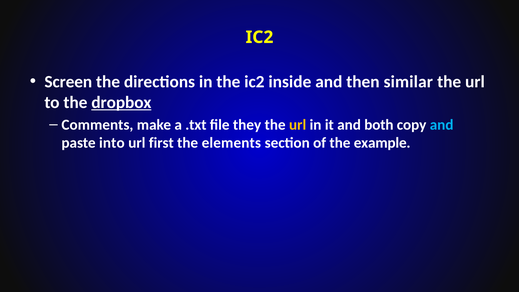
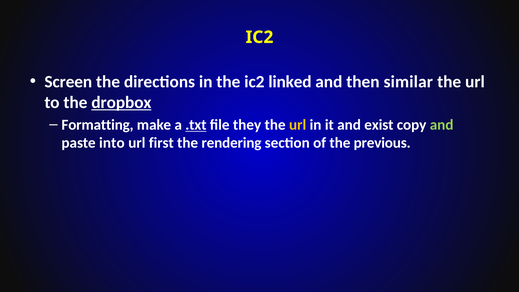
inside: inside -> linked
Comments: Comments -> Formatting
.txt underline: none -> present
both: both -> exist
and at (442, 125) colour: light blue -> light green
elements: elements -> rendering
example: example -> previous
